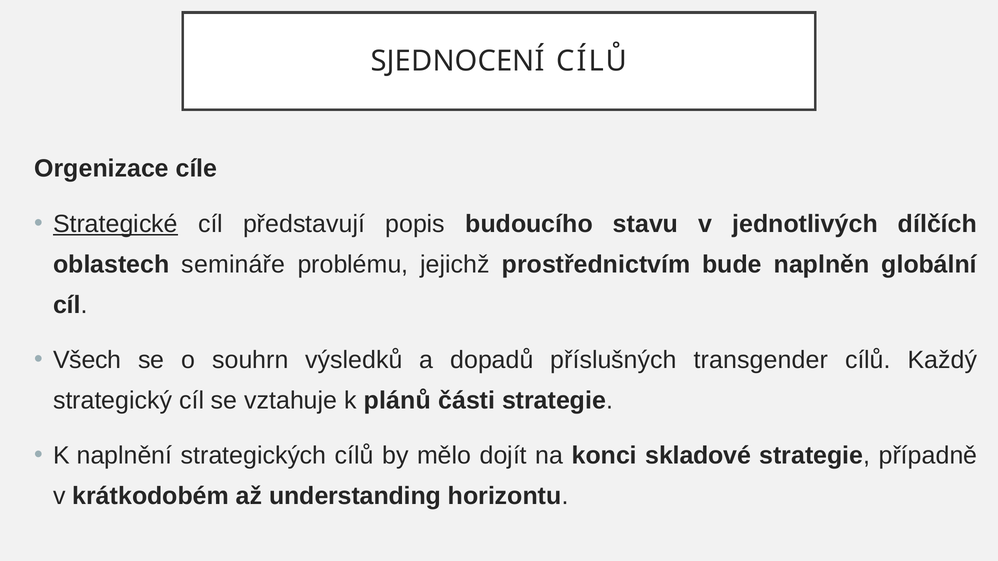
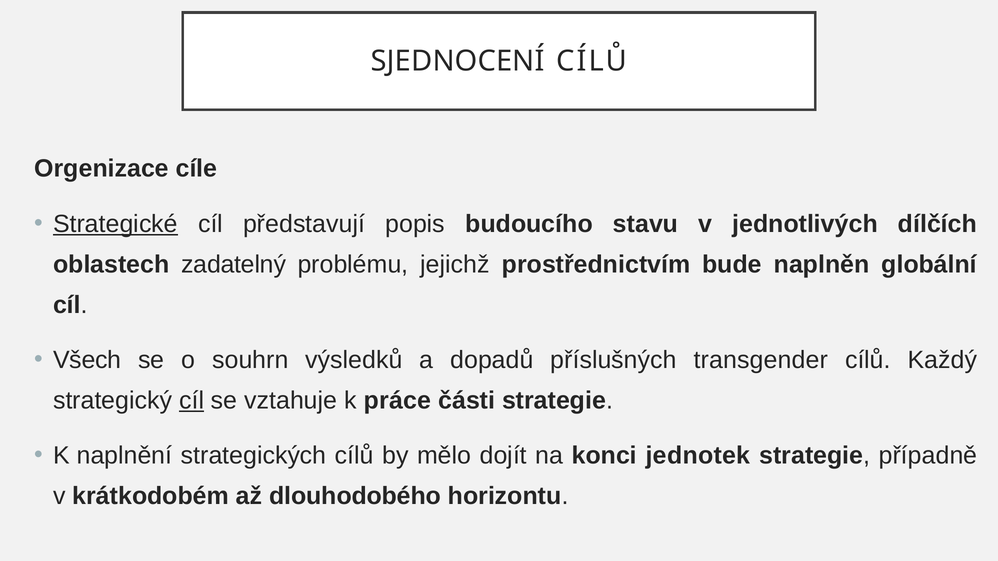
semináře: semináře -> zadatelný
cíl at (192, 401) underline: none -> present
plánů: plánů -> práce
skladové: skladové -> jednotek
understanding: understanding -> dlouhodobého
